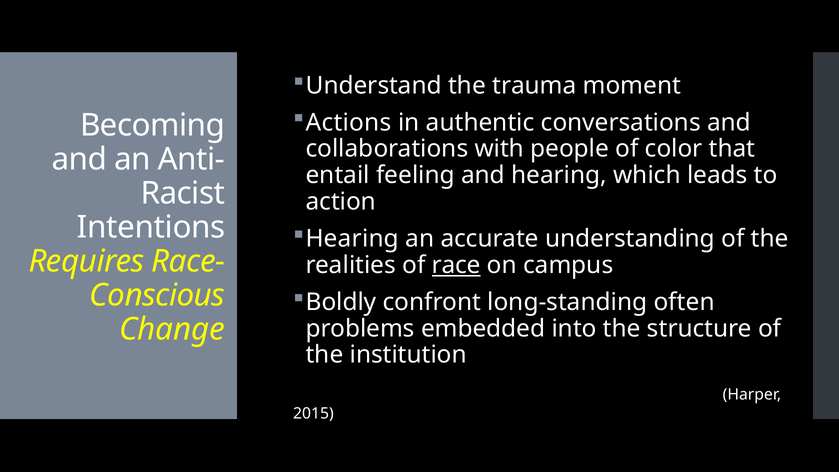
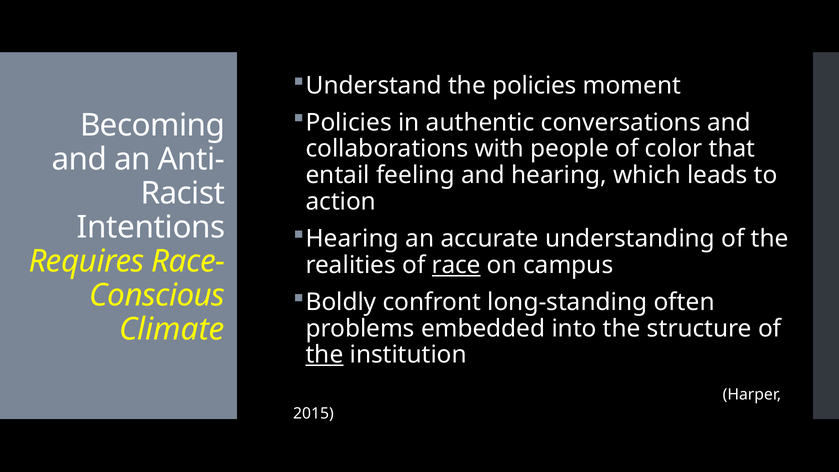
the trauma: trauma -> policies
Actions at (349, 122): Actions -> Policies
Change: Change -> Climate
the at (325, 355) underline: none -> present
